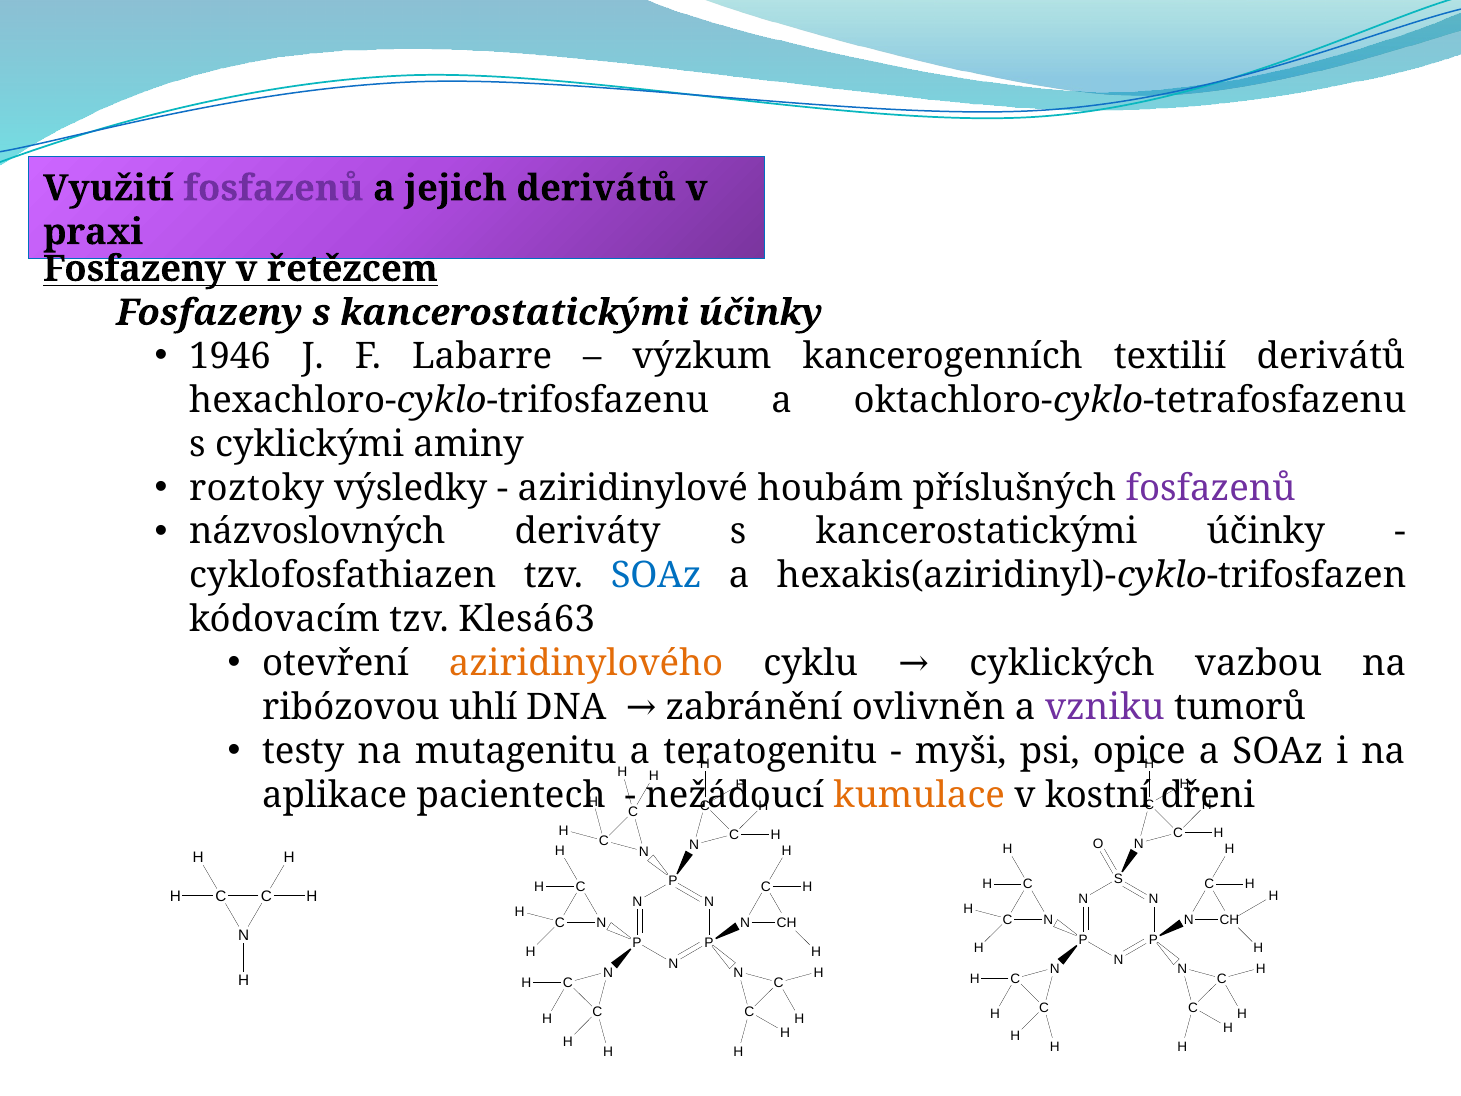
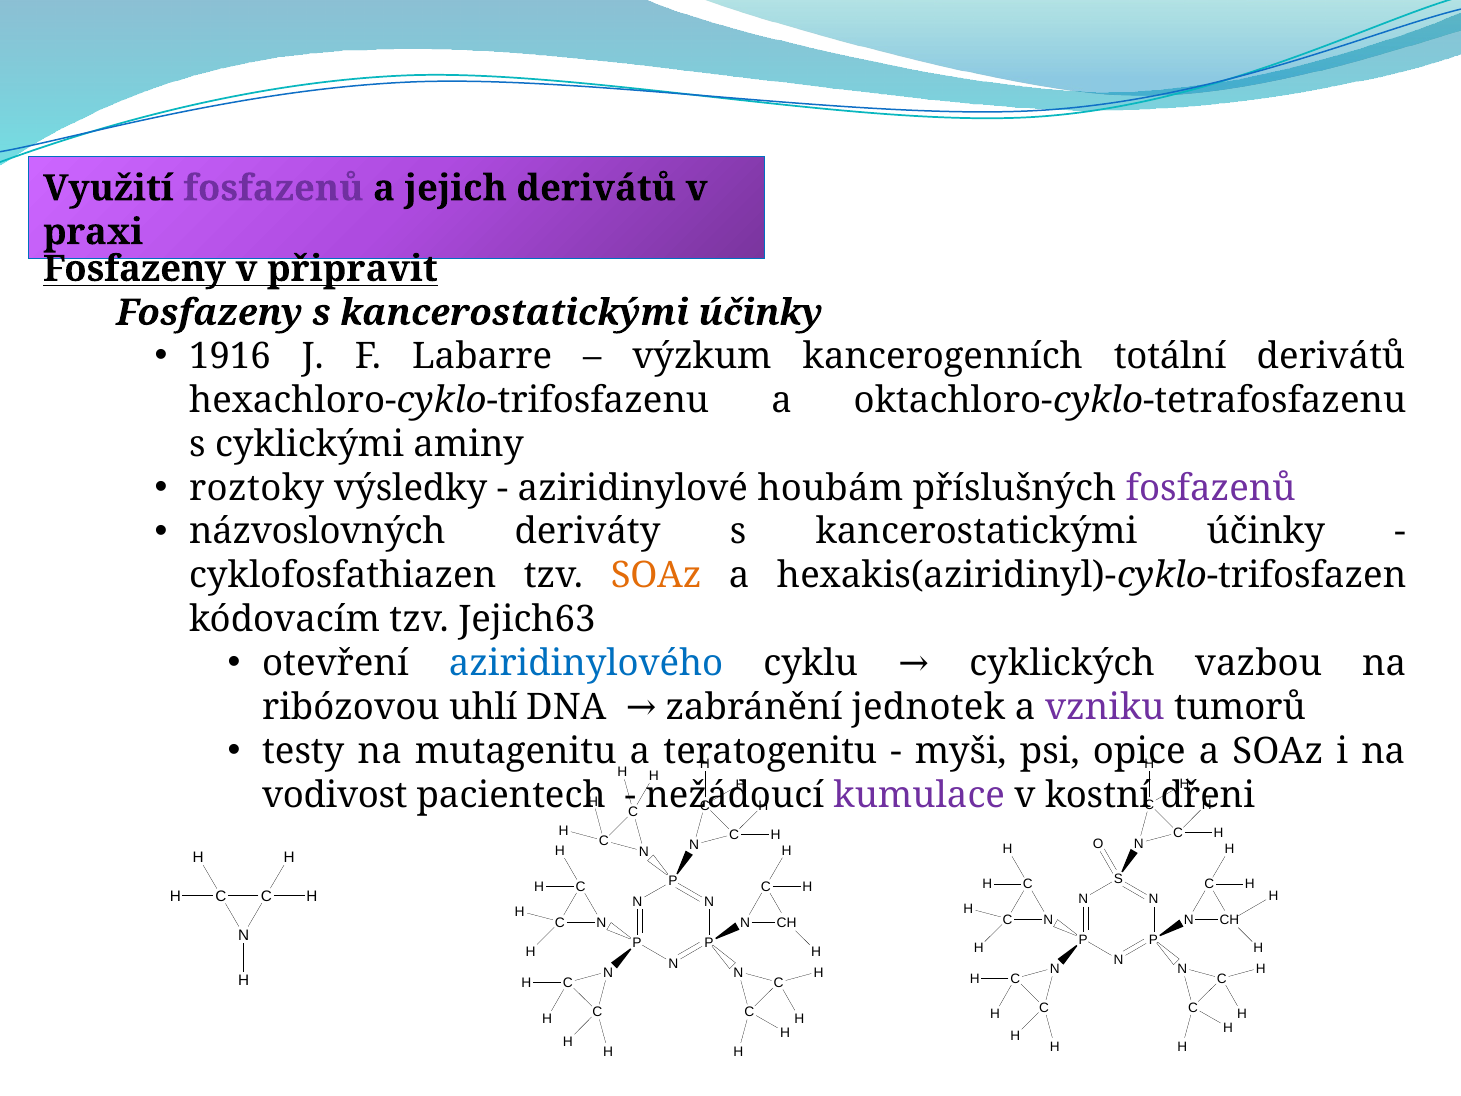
řetězcem: řetězcem -> připravit
1946: 1946 -> 1916
textilií: textilií -> totální
SOAz at (656, 576) colour: blue -> orange
Klesá63: Klesá63 -> Jejich63
aziridinylového colour: orange -> blue
ovlivněn: ovlivněn -> jednotek
aplikace: aplikace -> vodivost
kumulace colour: orange -> purple
